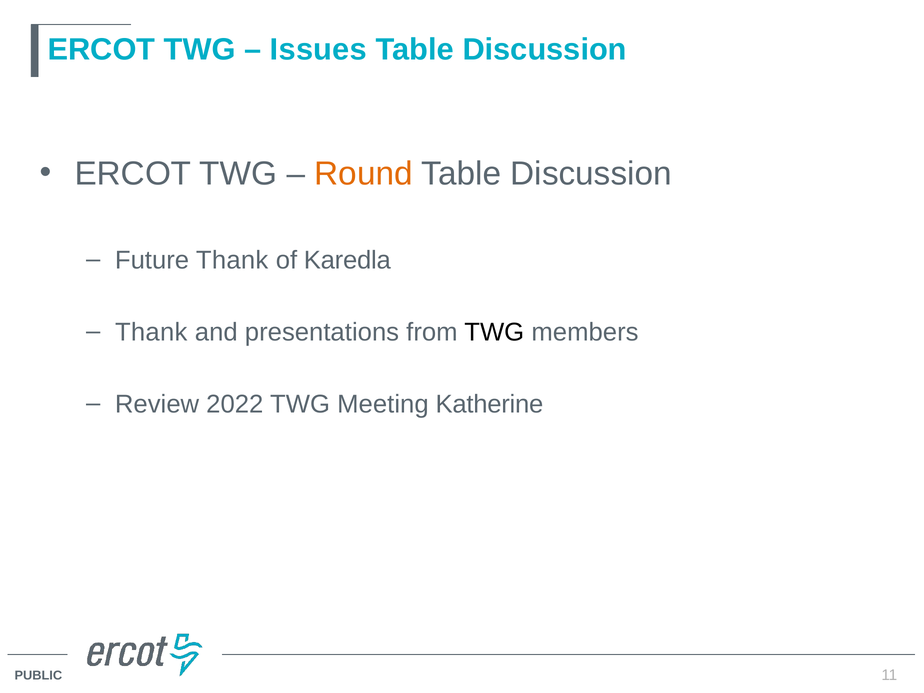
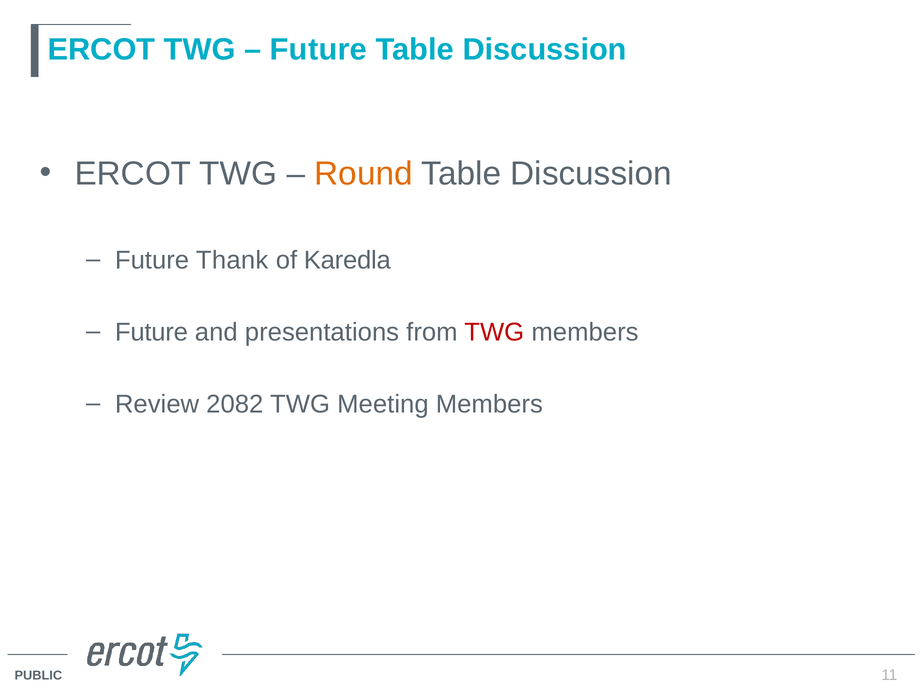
Issues at (318, 50): Issues -> Future
Thank at (151, 332): Thank -> Future
TWG at (494, 332) colour: black -> red
2022: 2022 -> 2082
Meeting Katherine: Katherine -> Members
